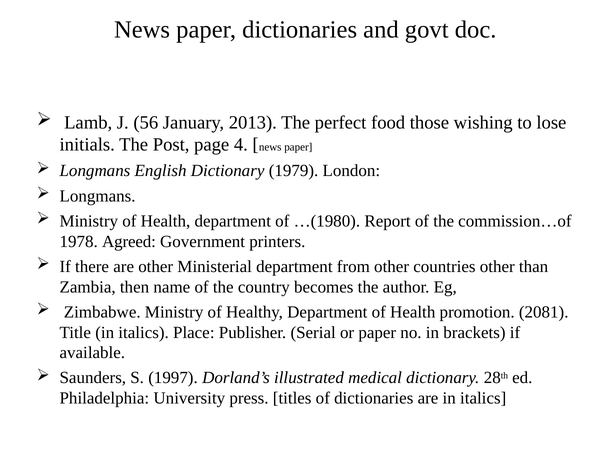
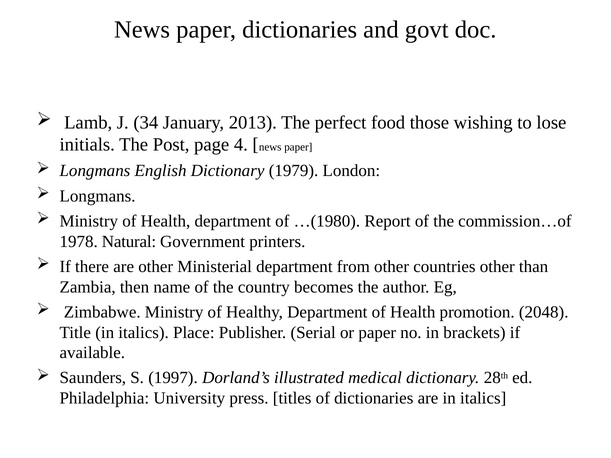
56: 56 -> 34
Agreed: Agreed -> Natural
2081: 2081 -> 2048
